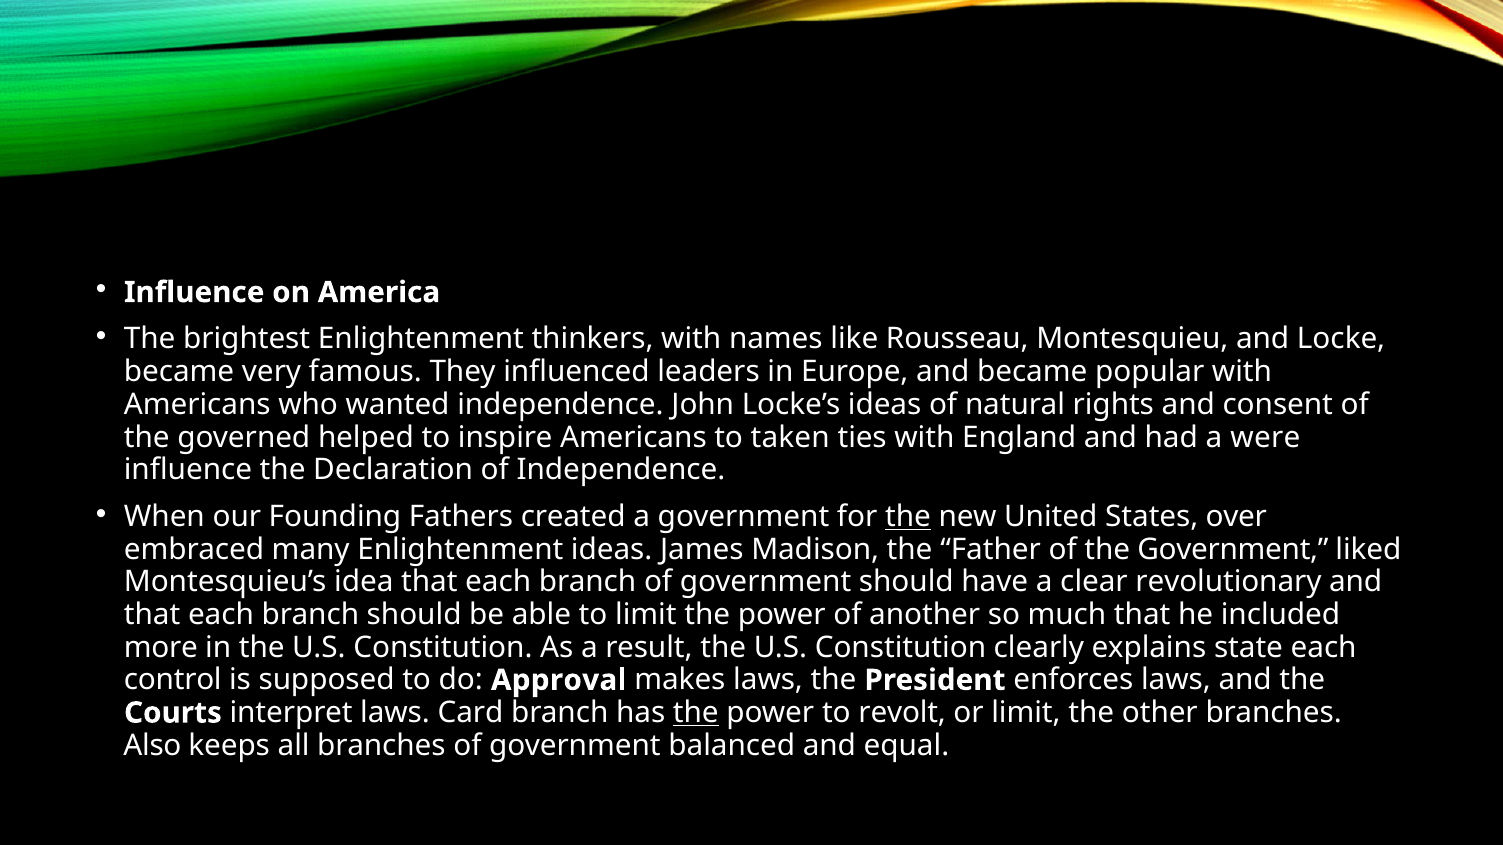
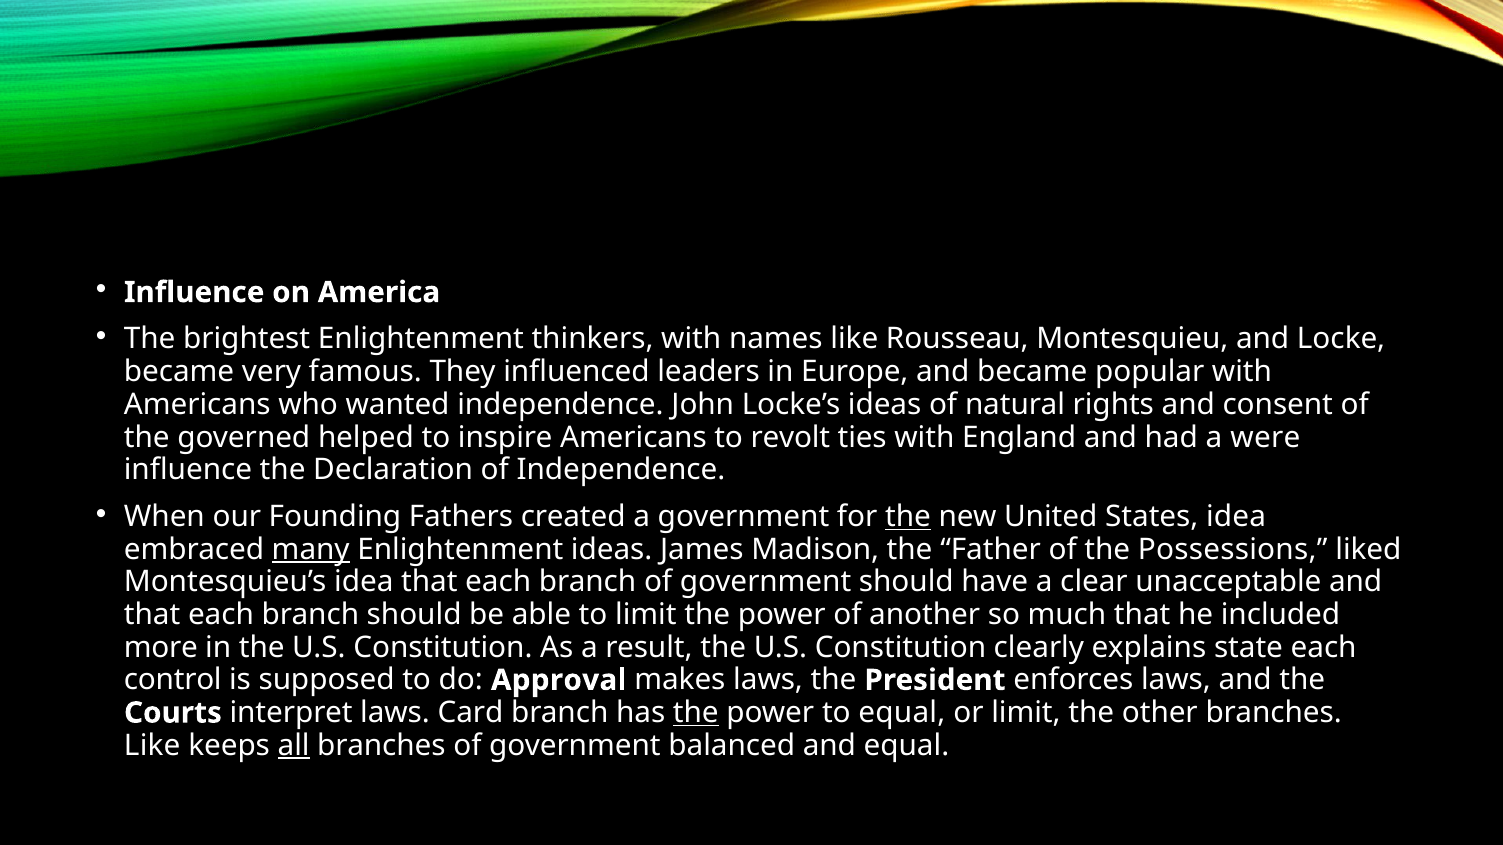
taken: taken -> revolt
States over: over -> idea
many underline: none -> present
the Government: Government -> Possessions
revolutionary: revolutionary -> unacceptable
to revolt: revolt -> equal
Also at (152, 746): Also -> Like
all underline: none -> present
